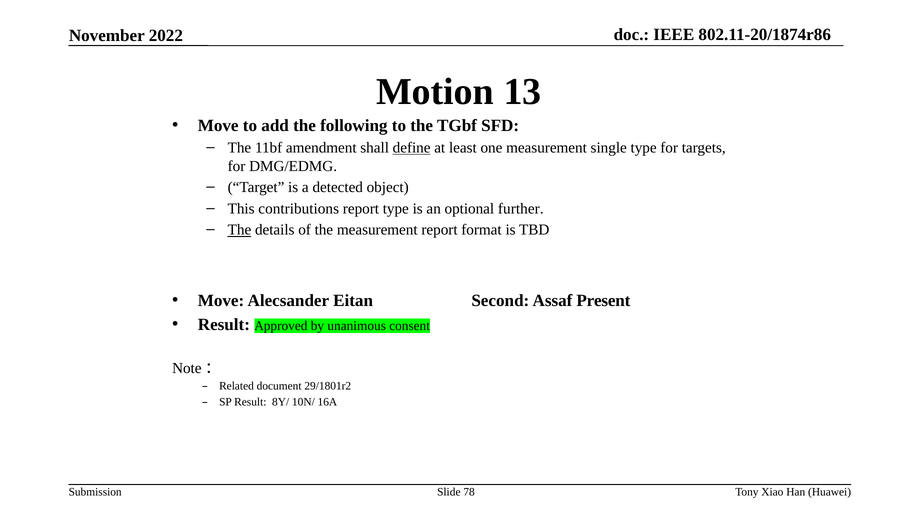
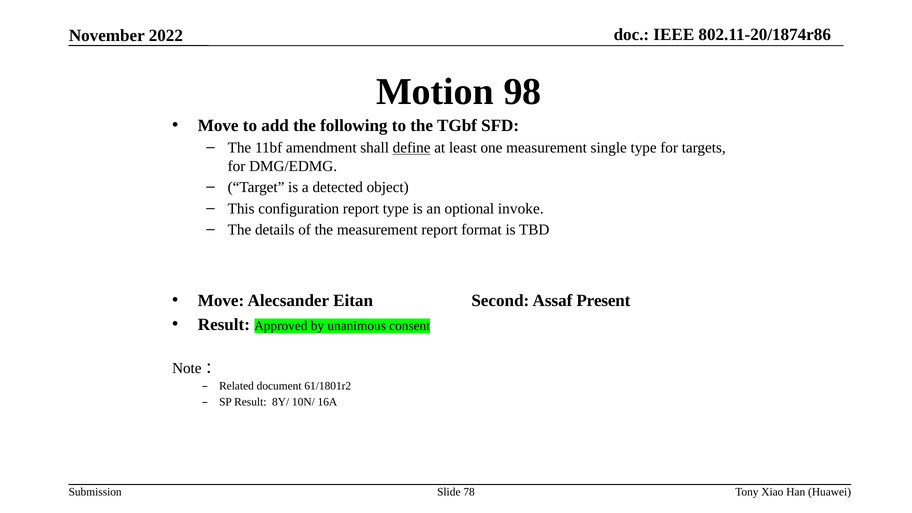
13: 13 -> 98
contributions: contributions -> configuration
further: further -> invoke
The at (239, 230) underline: present -> none
29/1801r2: 29/1801r2 -> 61/1801r2
